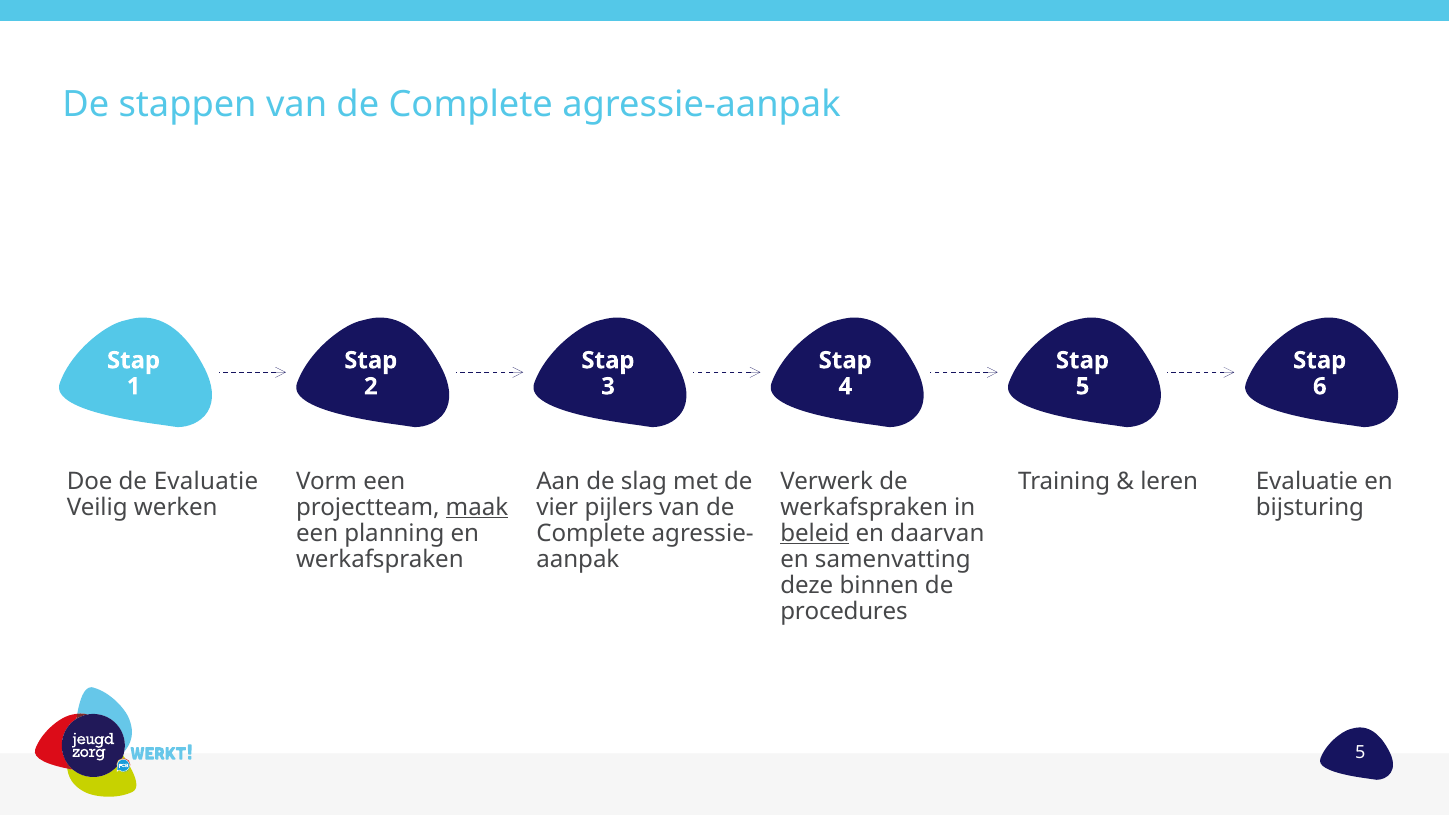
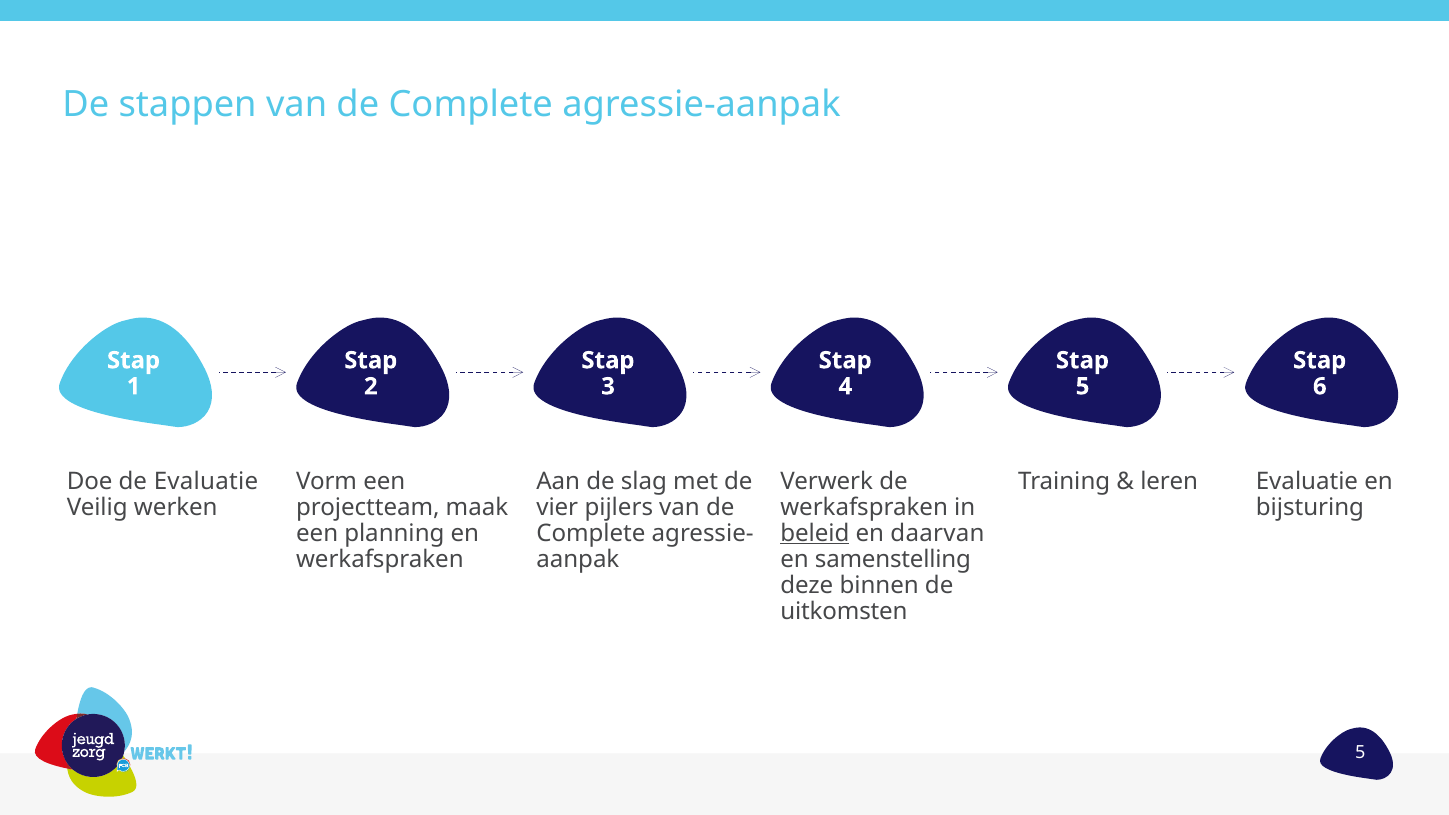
maak underline: present -> none
samenvatting: samenvatting -> samenstelling
procedures: procedures -> uitkomsten
